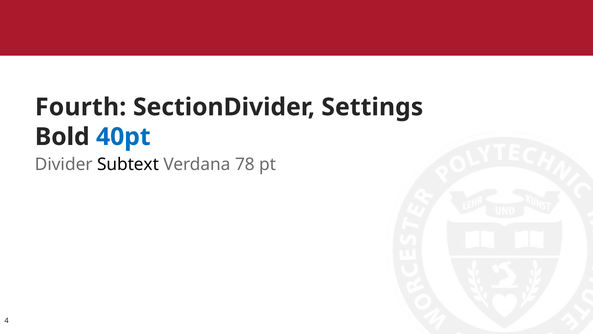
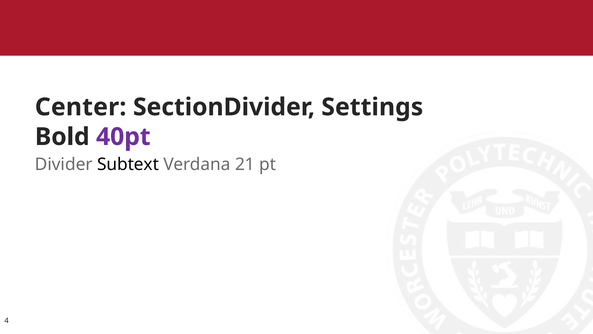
Fourth: Fourth -> Center
40pt colour: blue -> purple
78: 78 -> 21
